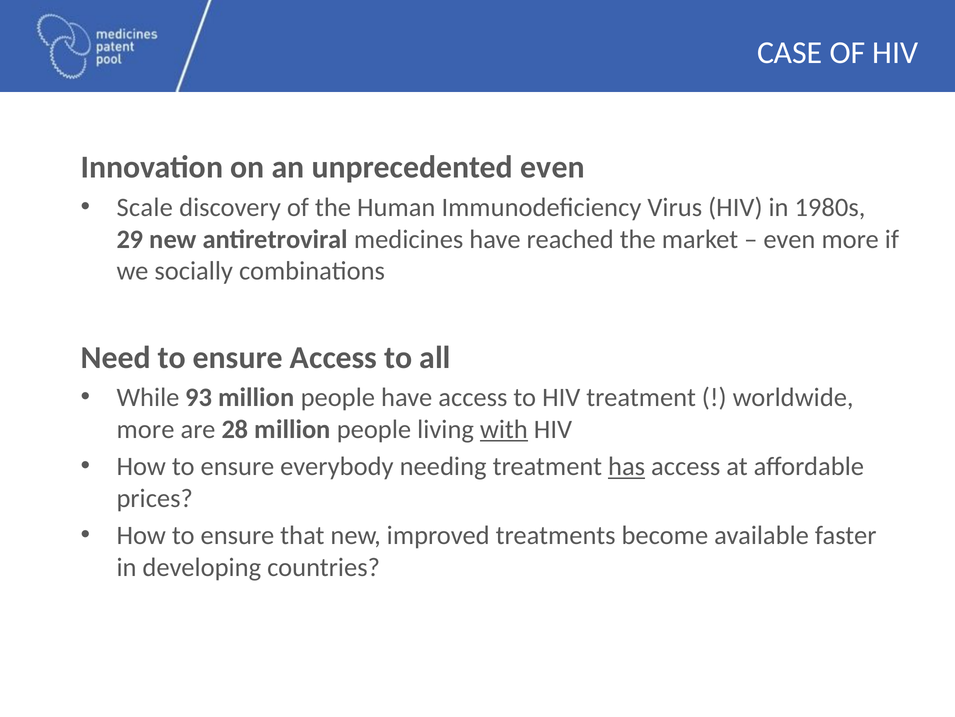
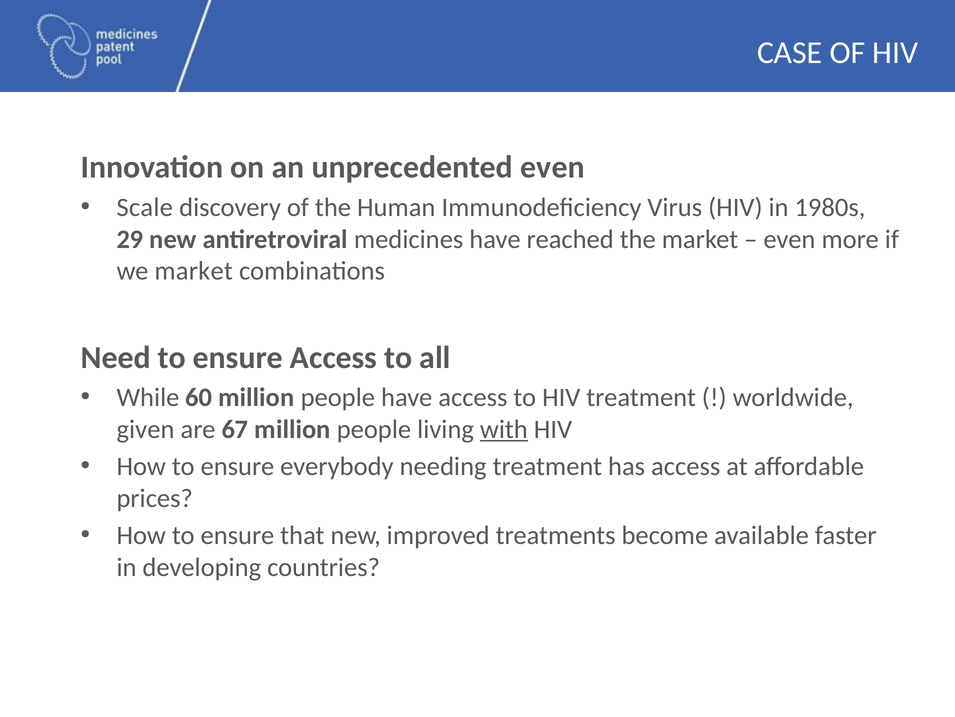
we socially: socially -> market
93: 93 -> 60
more at (145, 429): more -> given
28: 28 -> 67
has underline: present -> none
